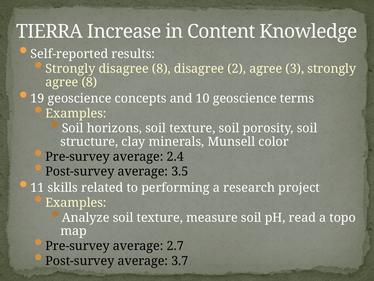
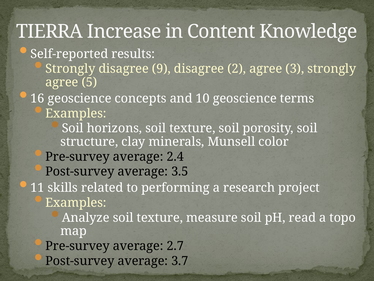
disagree 8: 8 -> 9
agree 8: 8 -> 5
19: 19 -> 16
